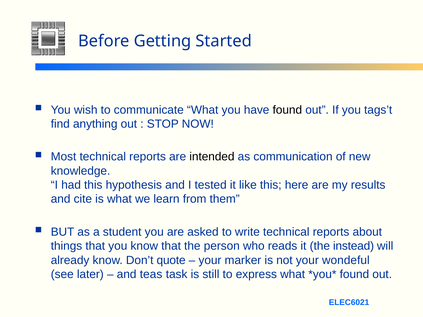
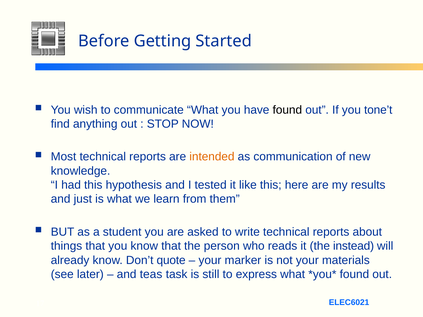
tags’t: tags’t -> tone’t
intended colour: black -> orange
cite: cite -> just
wondeful: wondeful -> materials
